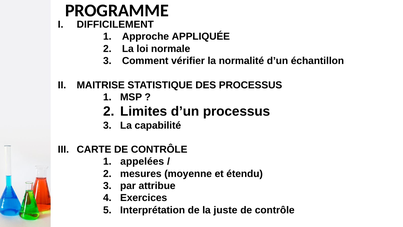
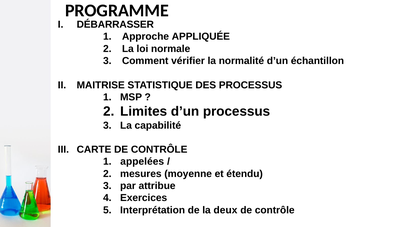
DIFFICILEMENT: DIFFICILEMENT -> DÉBARRASSER
juste: juste -> deux
